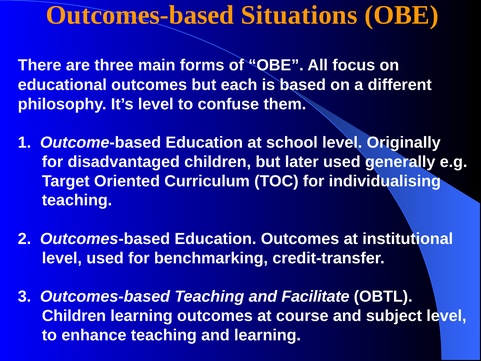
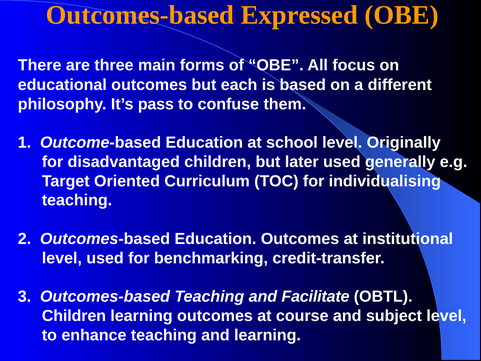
Situations: Situations -> Expressed
It’s level: level -> pass
